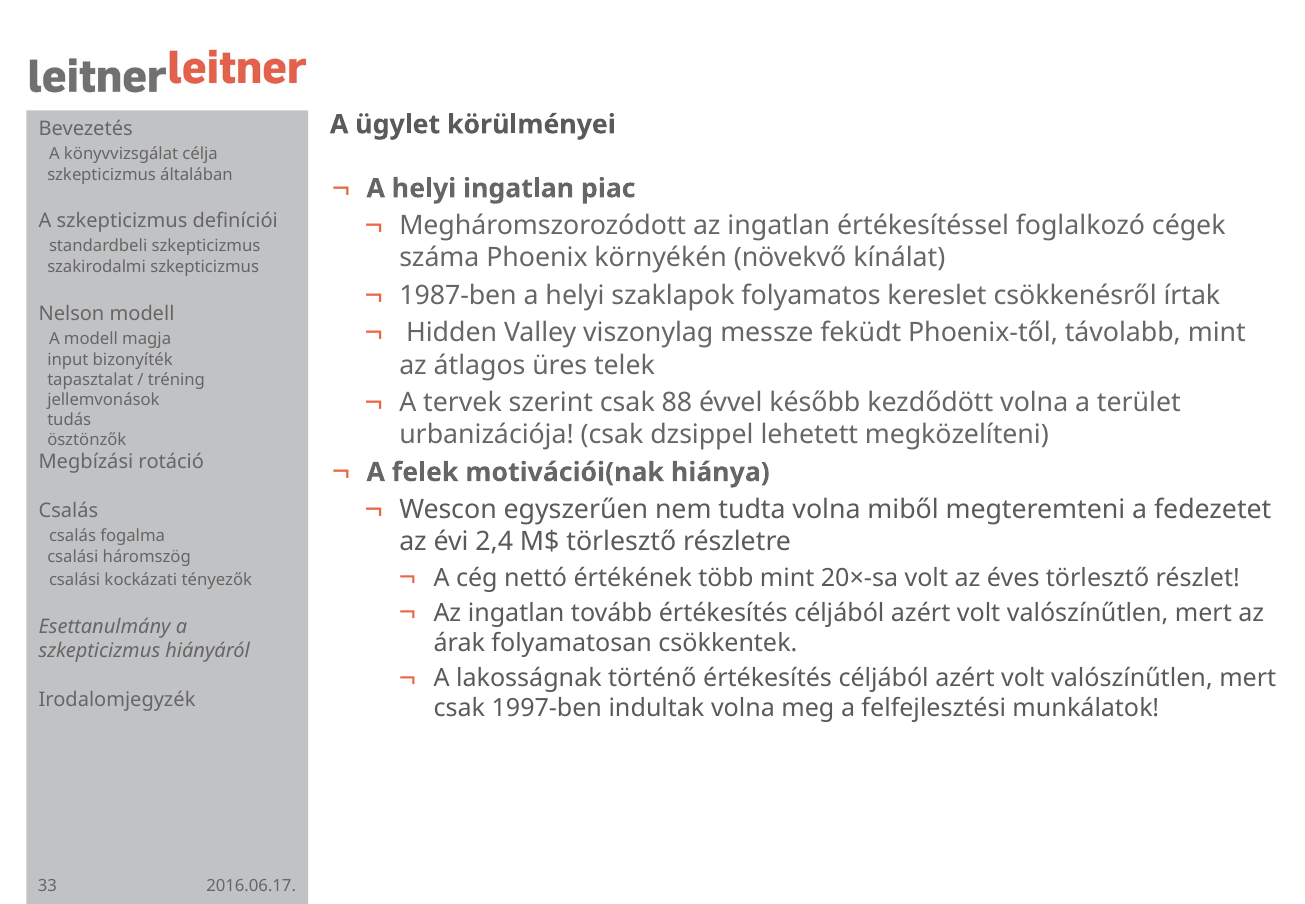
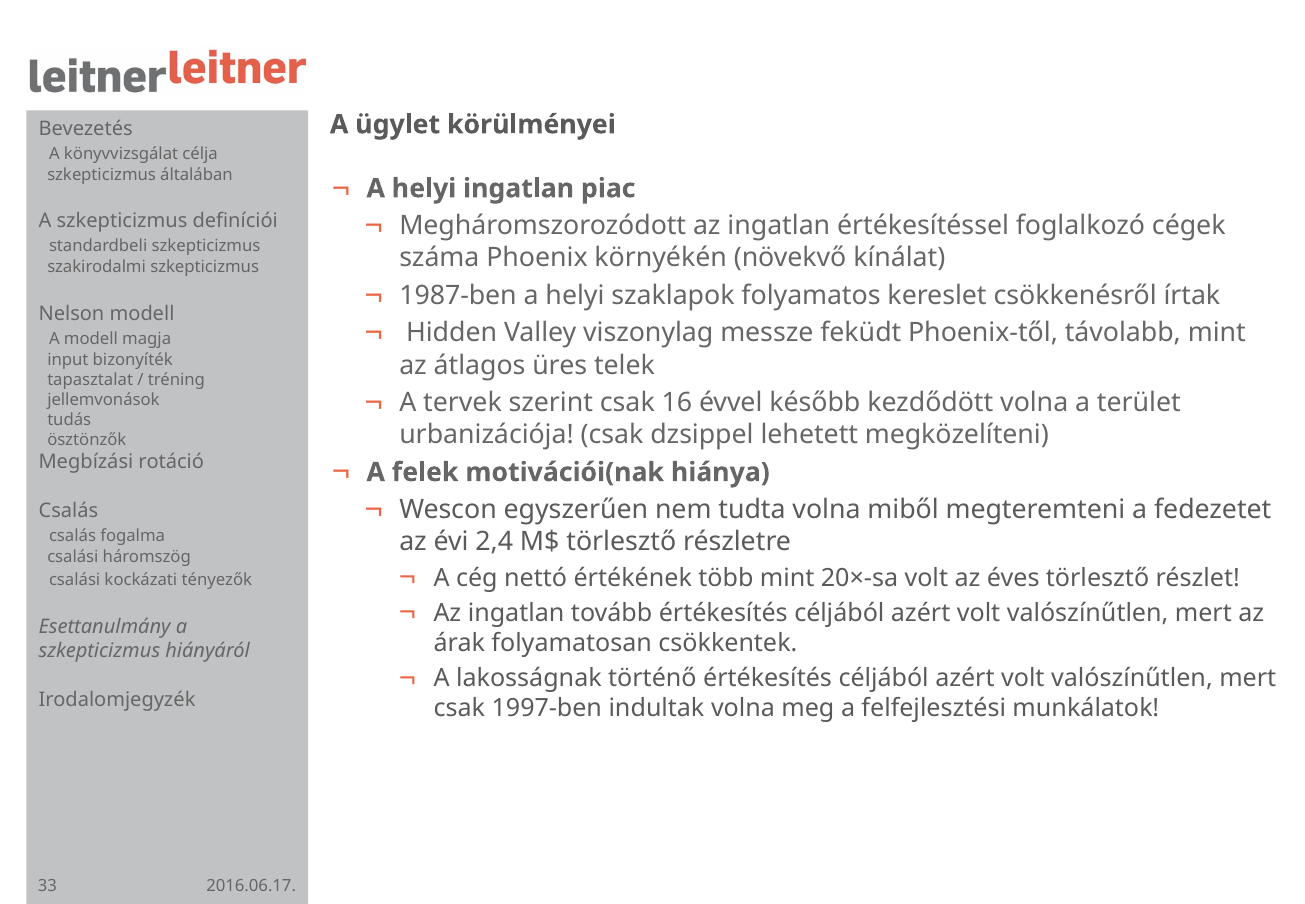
88: 88 -> 16
